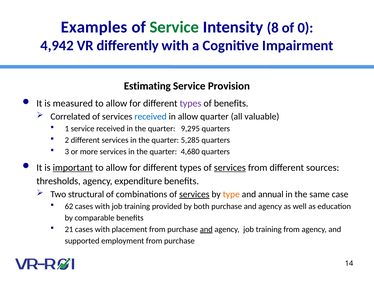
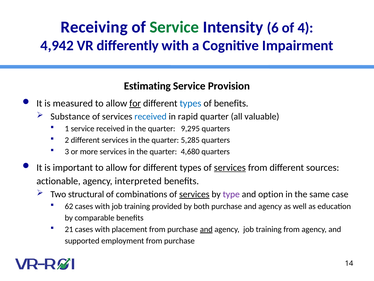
Examples: Examples -> Receiving
8: 8 -> 6
0: 0 -> 4
for at (135, 103) underline: none -> present
types at (190, 103) colour: purple -> blue
Correlated: Correlated -> Substance
in allow: allow -> rapid
important underline: present -> none
thresholds: thresholds -> actionable
expenditure: expenditure -> interpreted
type colour: orange -> purple
annual: annual -> option
